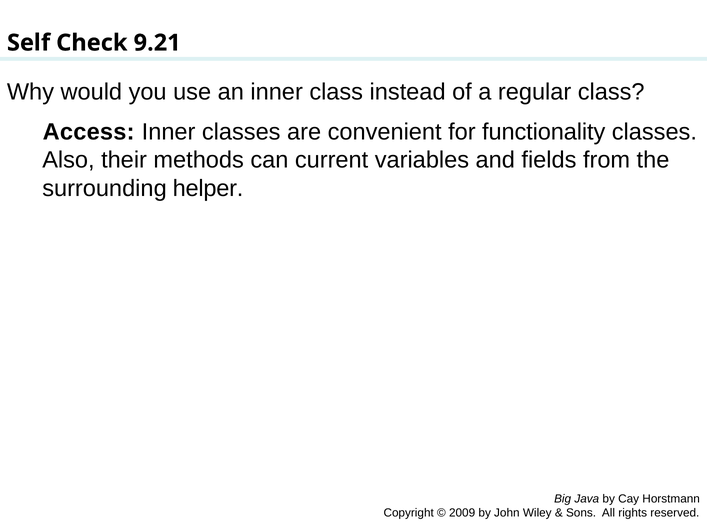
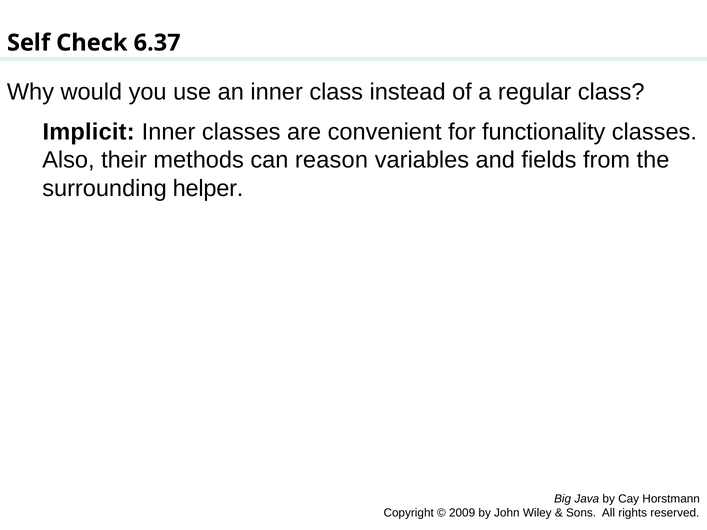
9.21: 9.21 -> 6.37
Access: Access -> Implicit
current: current -> reason
